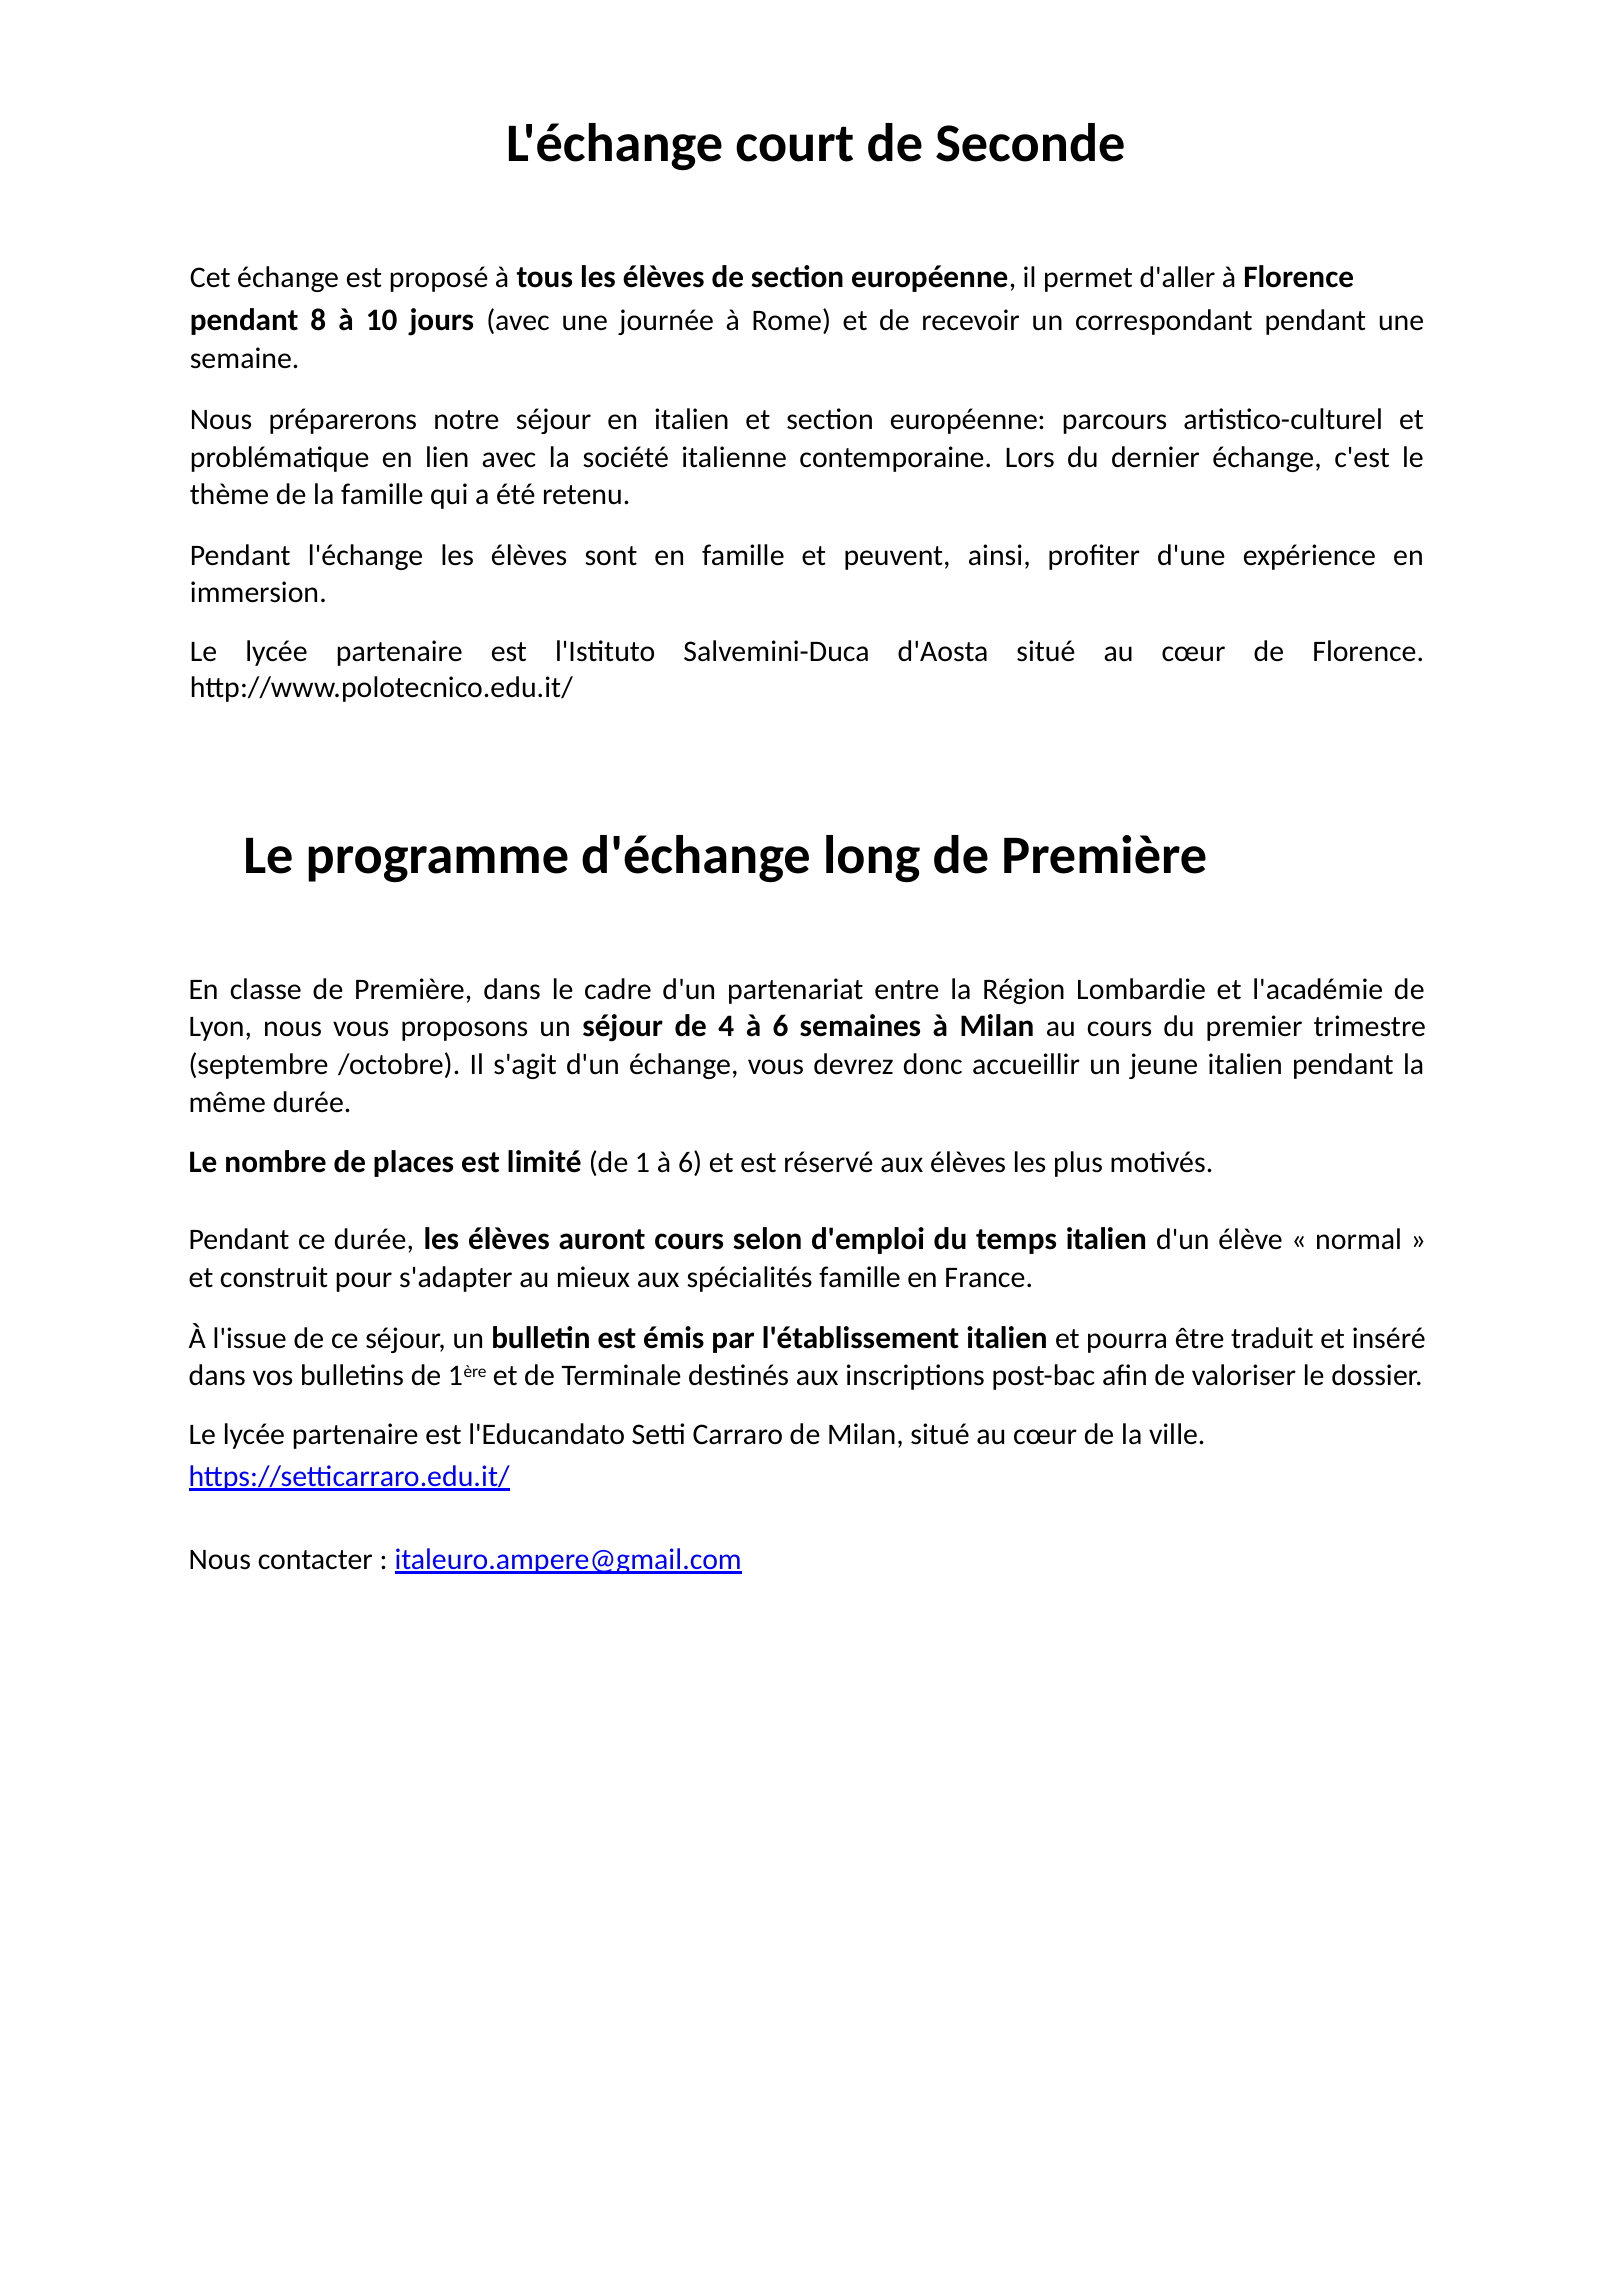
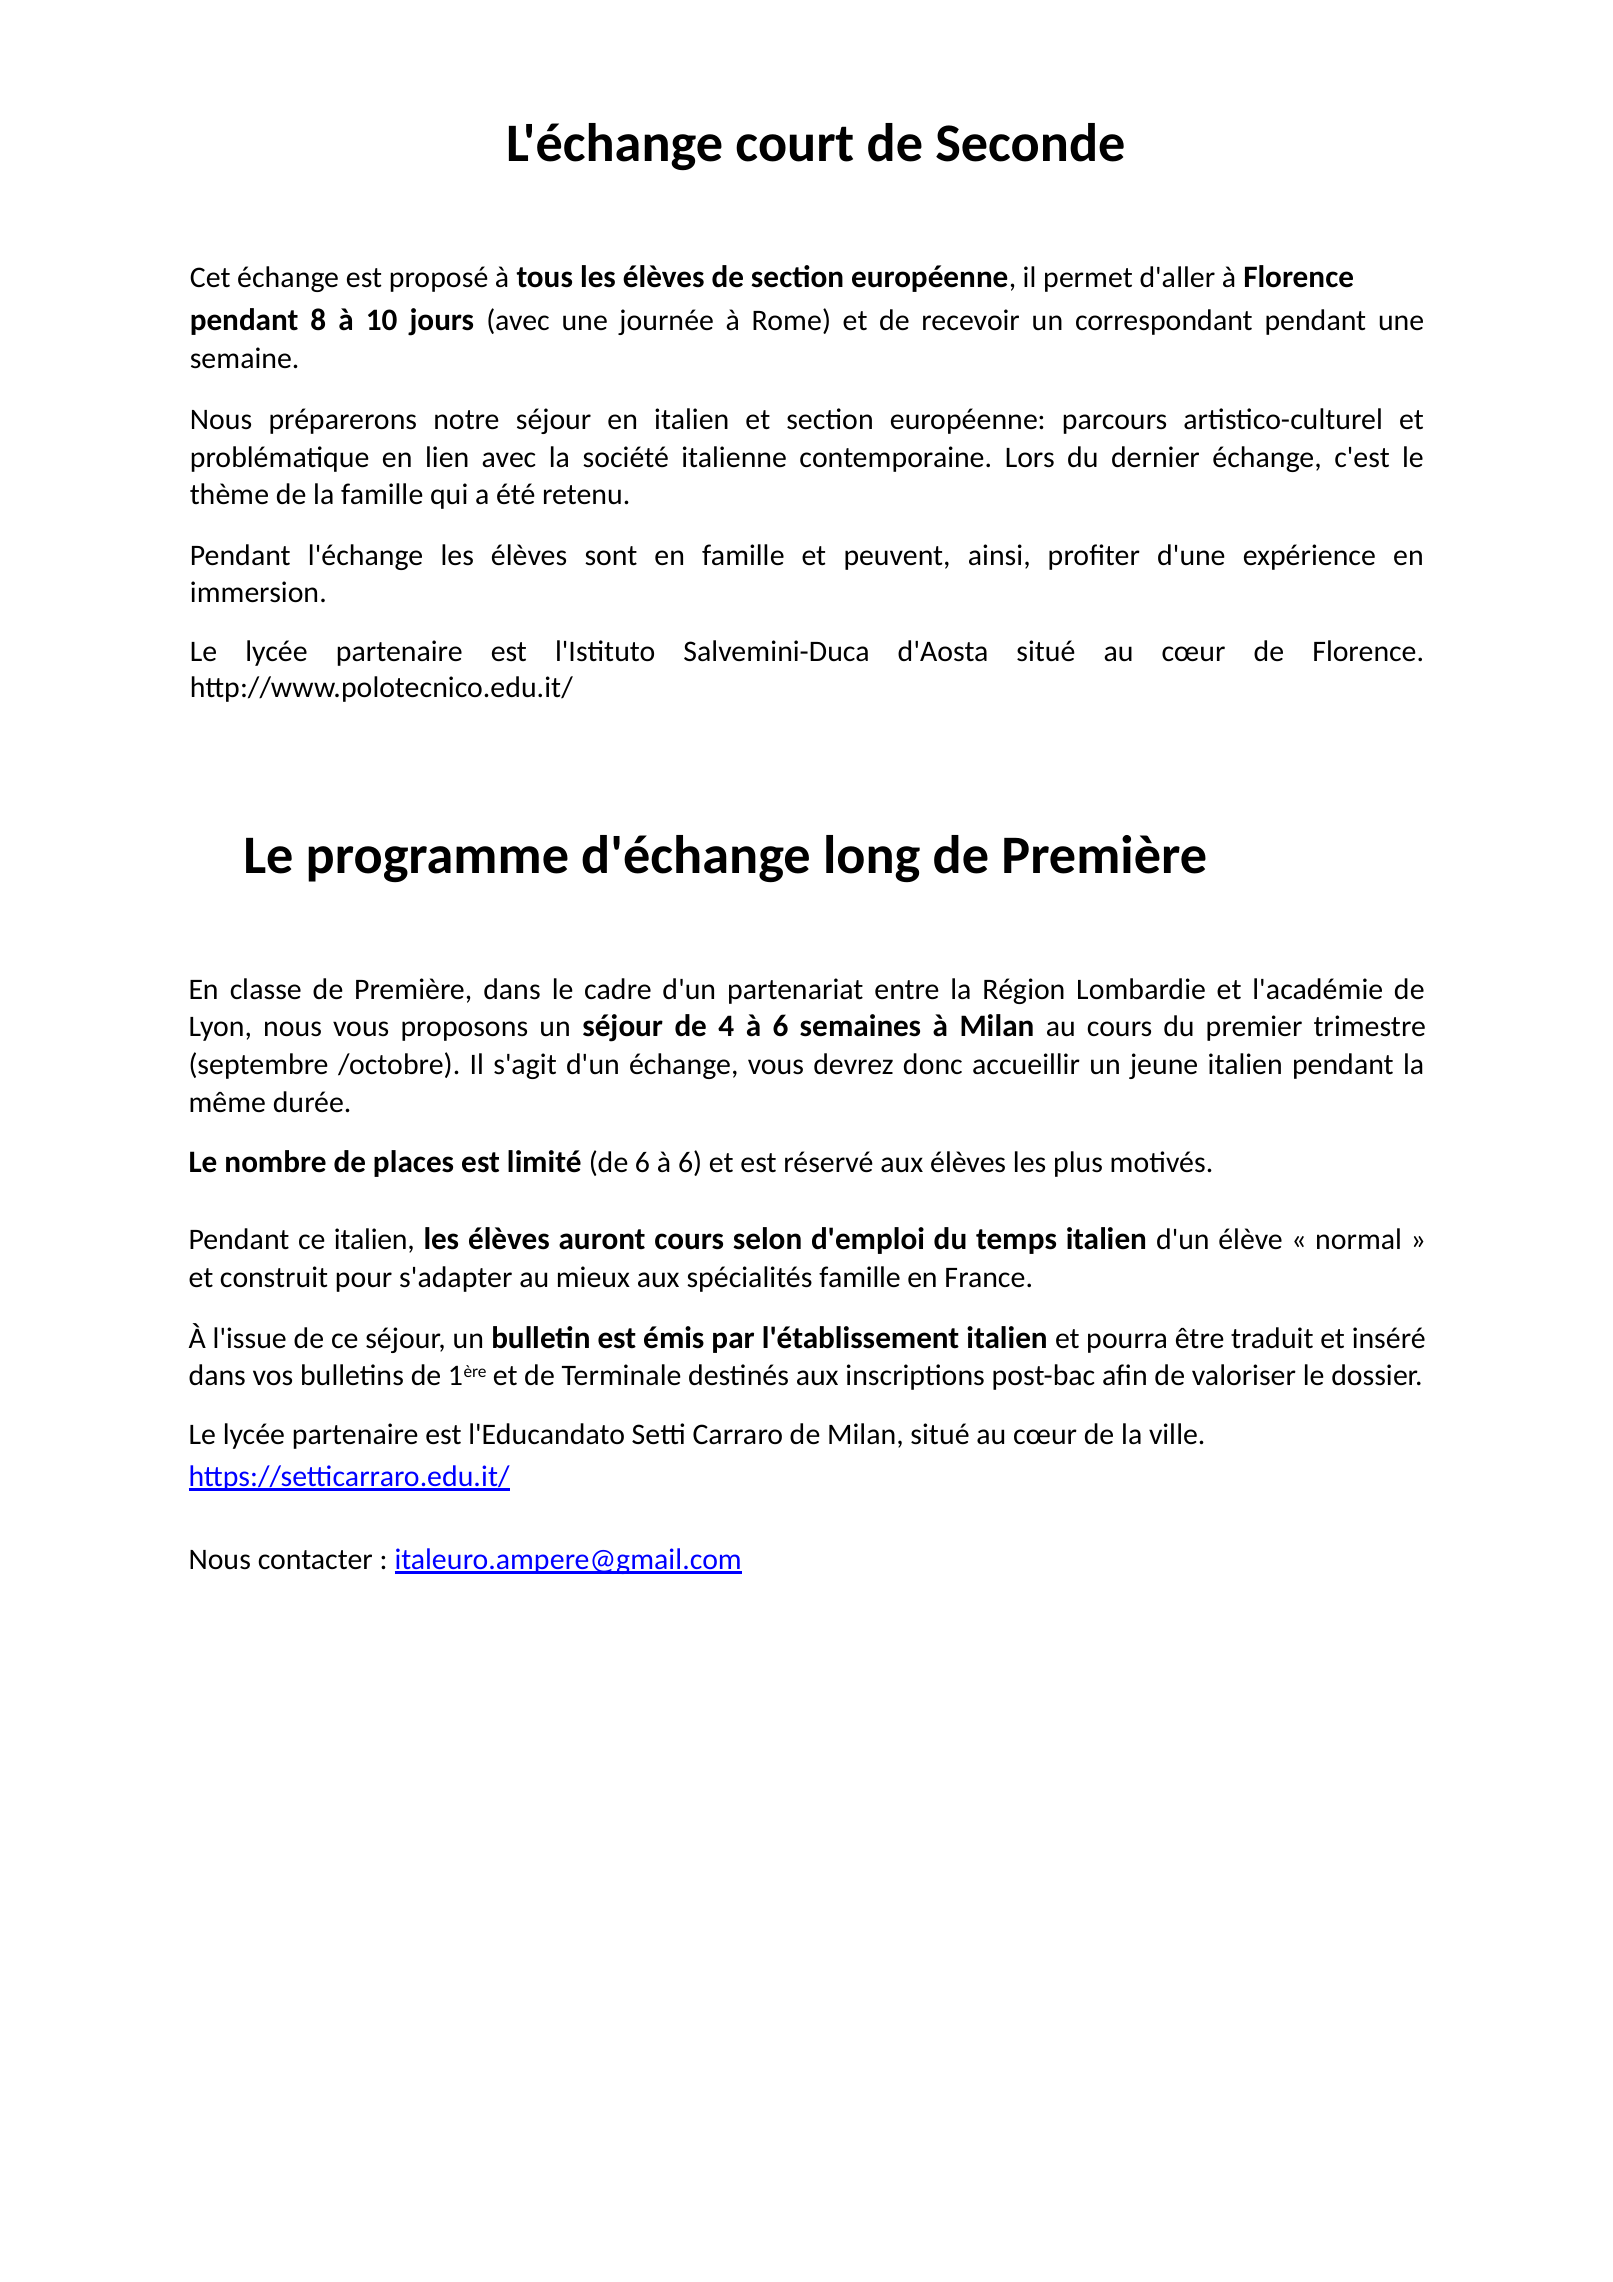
de 1: 1 -> 6
ce durée: durée -> italien
